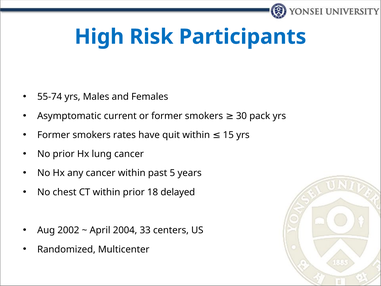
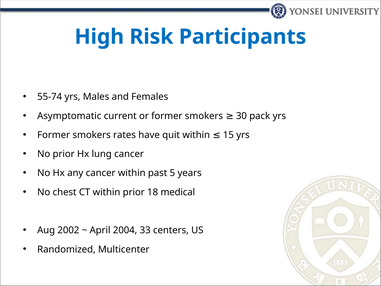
delayed: delayed -> medical
